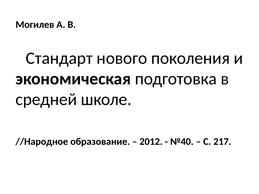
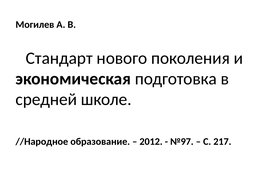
№40: №40 -> №97
